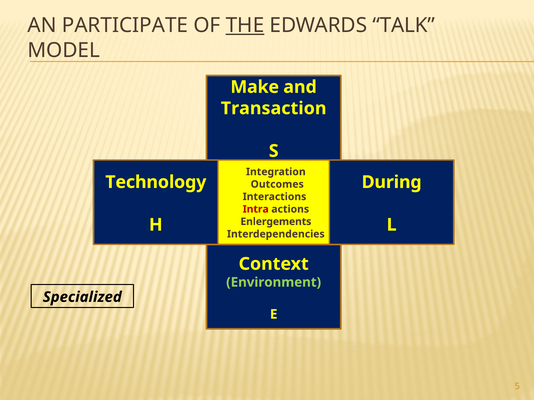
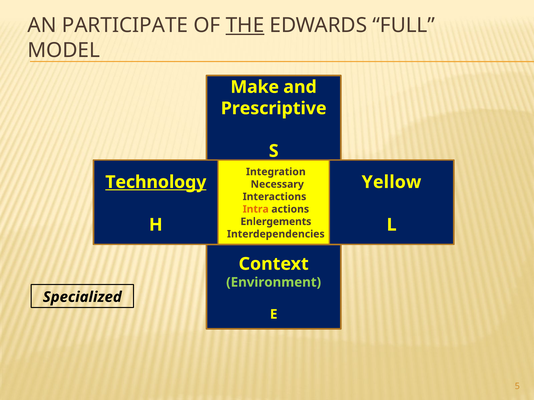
TALK: TALK -> FULL
Transaction: Transaction -> Prescriptive
Technology underline: none -> present
During: During -> Yellow
Outcomes: Outcomes -> Necessary
Intra colour: red -> orange
